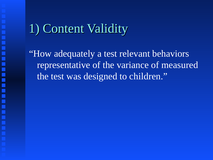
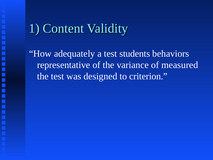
relevant: relevant -> students
children: children -> criterion
